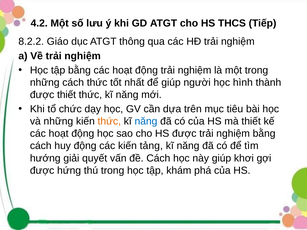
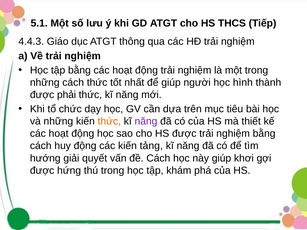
4.2: 4.2 -> 5.1
8.2.2: 8.2.2 -> 4.4.3
được thiết: thiết -> phải
năng at (146, 121) colour: blue -> purple
